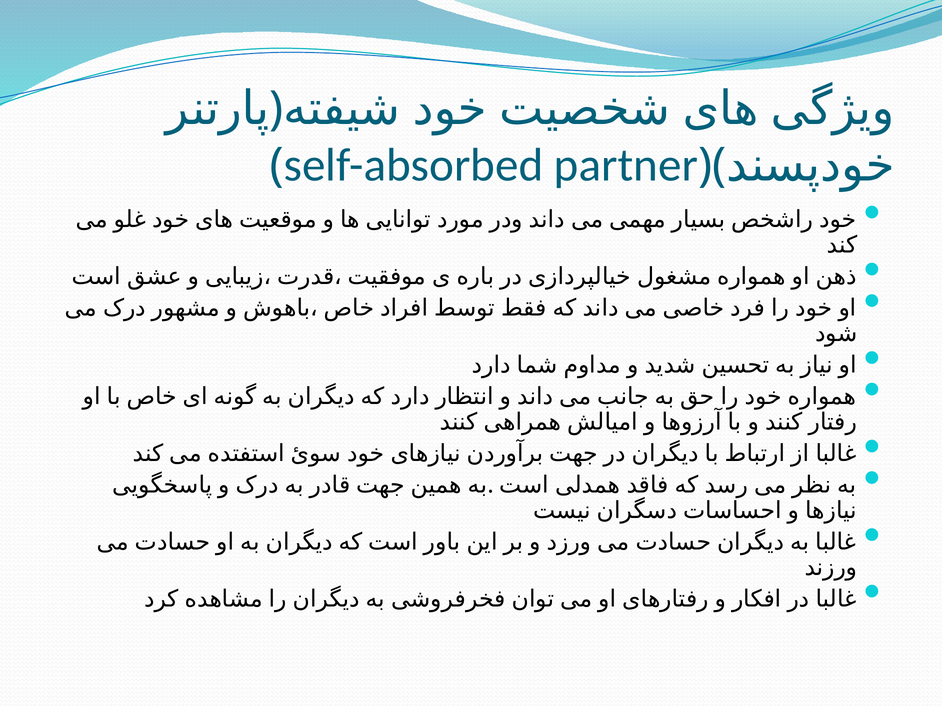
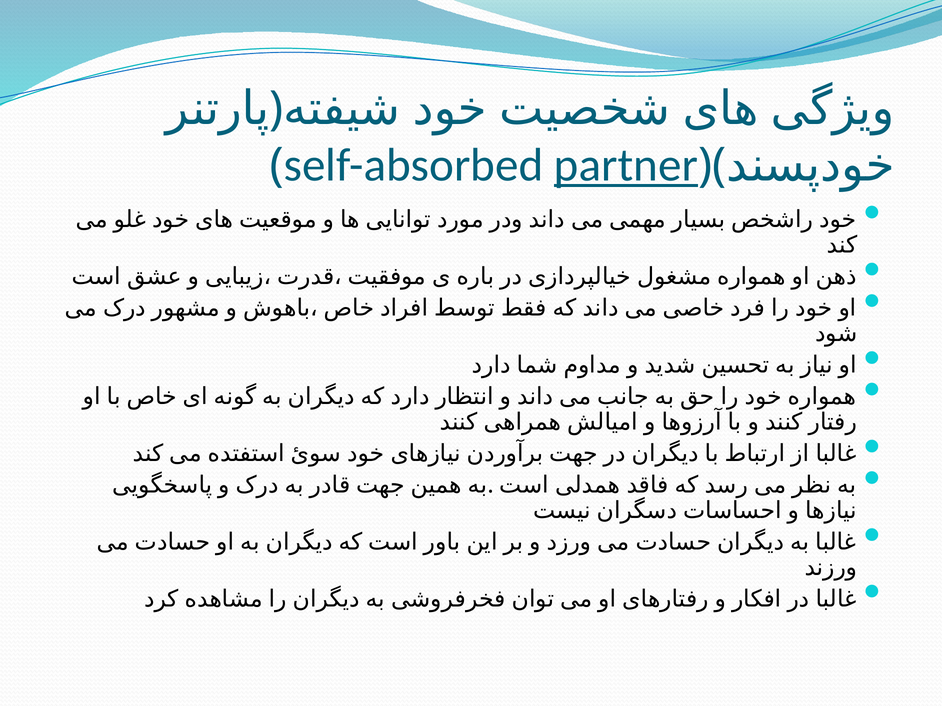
partner underline: none -> present
